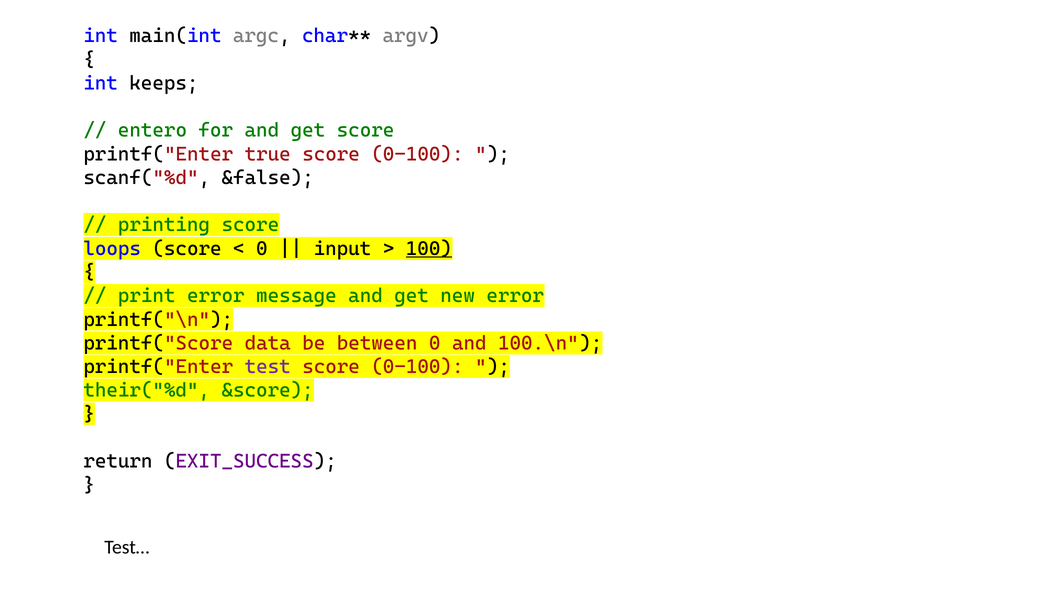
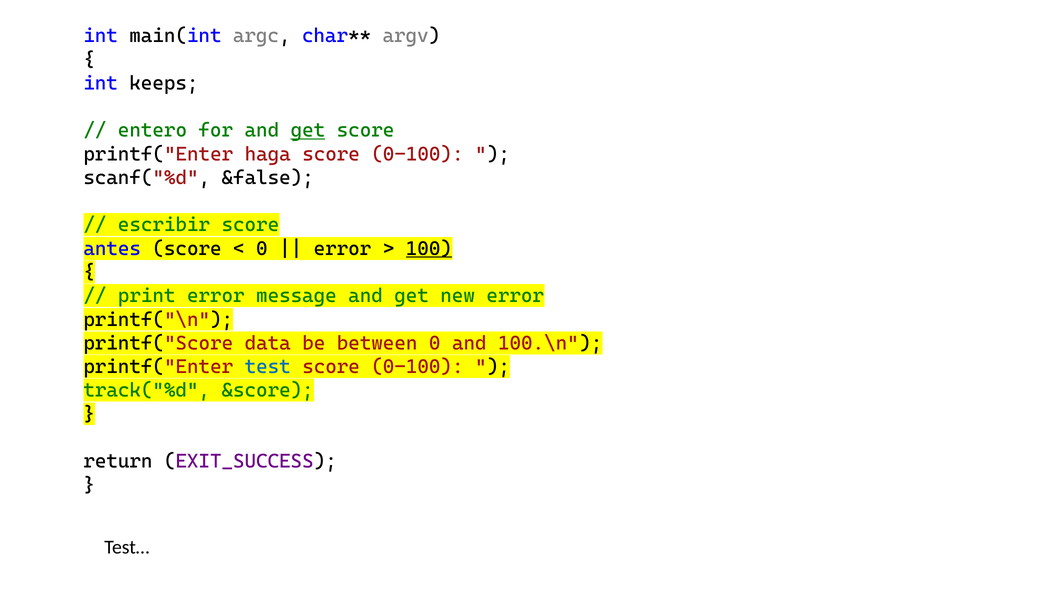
get at (308, 130) underline: none -> present
true: true -> haga
printing: printing -> escribir
loops: loops -> antes
input at (342, 248): input -> error
test colour: purple -> blue
their("%d: their("%d -> track("%d
